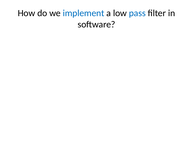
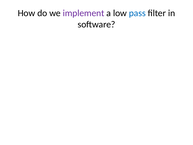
implement colour: blue -> purple
